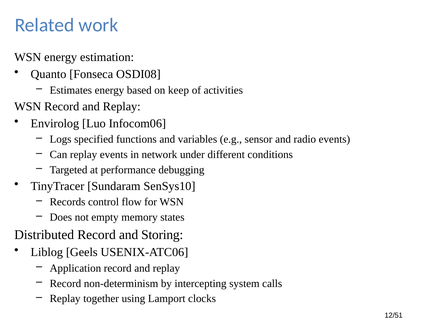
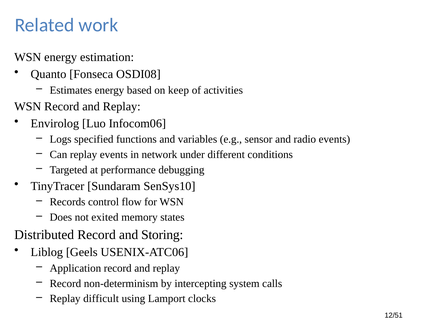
empty: empty -> exited
together: together -> difficult
